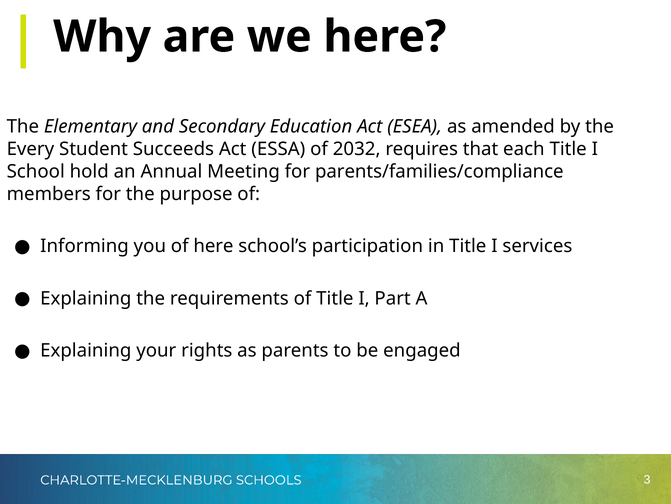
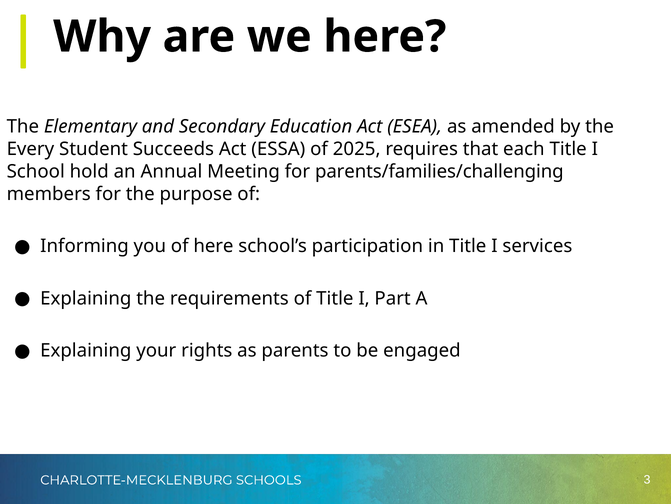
2032: 2032 -> 2025
parents/families/compliance: parents/families/compliance -> parents/families/challenging
